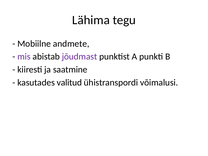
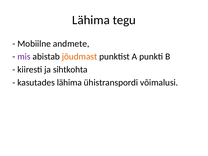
jõudmast colour: purple -> orange
saatmine: saatmine -> sihtkohta
kasutades valitud: valitud -> lähima
